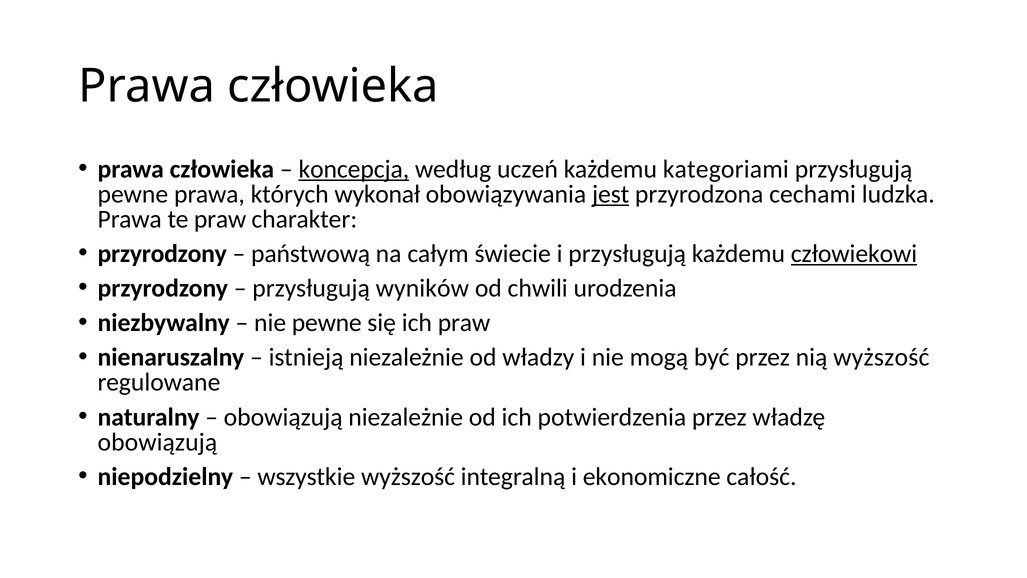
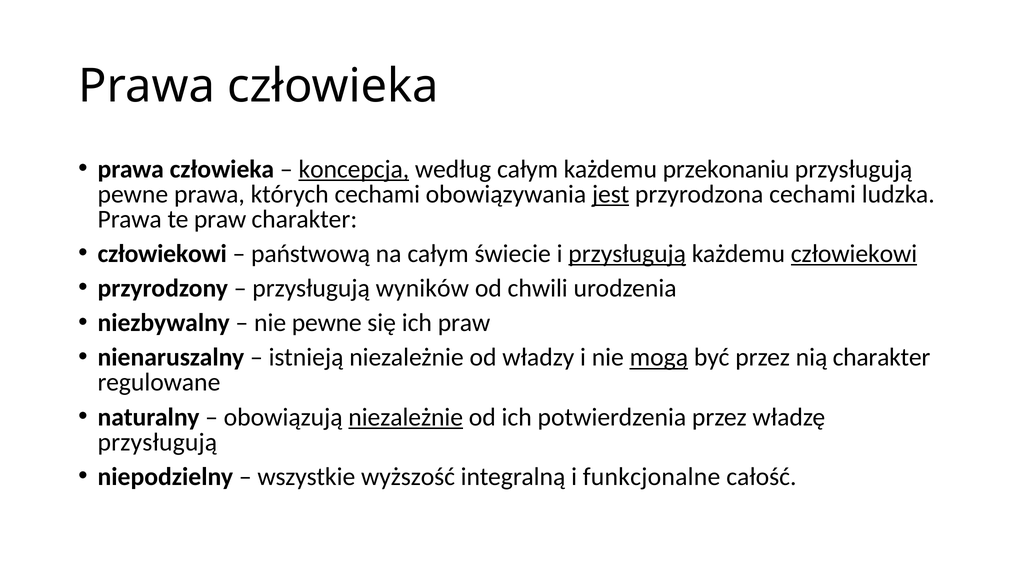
według uczeń: uczeń -> całym
kategoriami: kategoriami -> przekonaniu
których wykonał: wykonał -> cechami
przyrodzony at (162, 254): przyrodzony -> człowiekowi
przysługują at (627, 254) underline: none -> present
mogą underline: none -> present
nią wyższość: wyższość -> charakter
niezależnie at (406, 417) underline: none -> present
obowiązują at (157, 442): obowiązują -> przysługują
ekonomiczne: ekonomiczne -> funkcjonalne
